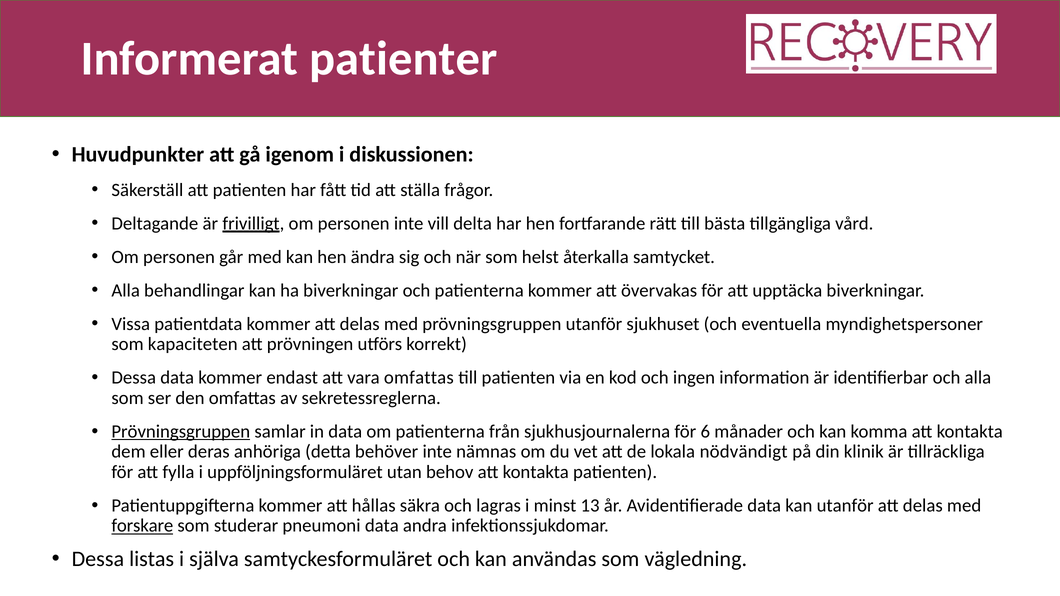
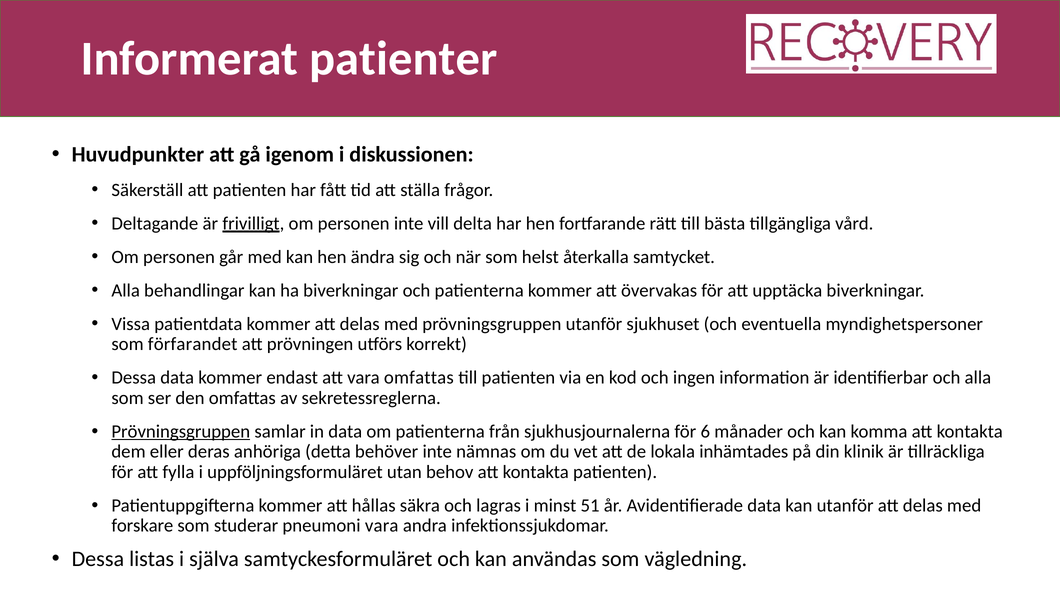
kapaciteten: kapaciteten -> förfarandet
nödvändigt: nödvändigt -> inhämtades
13: 13 -> 51
forskare underline: present -> none
pneumoni data: data -> vara
